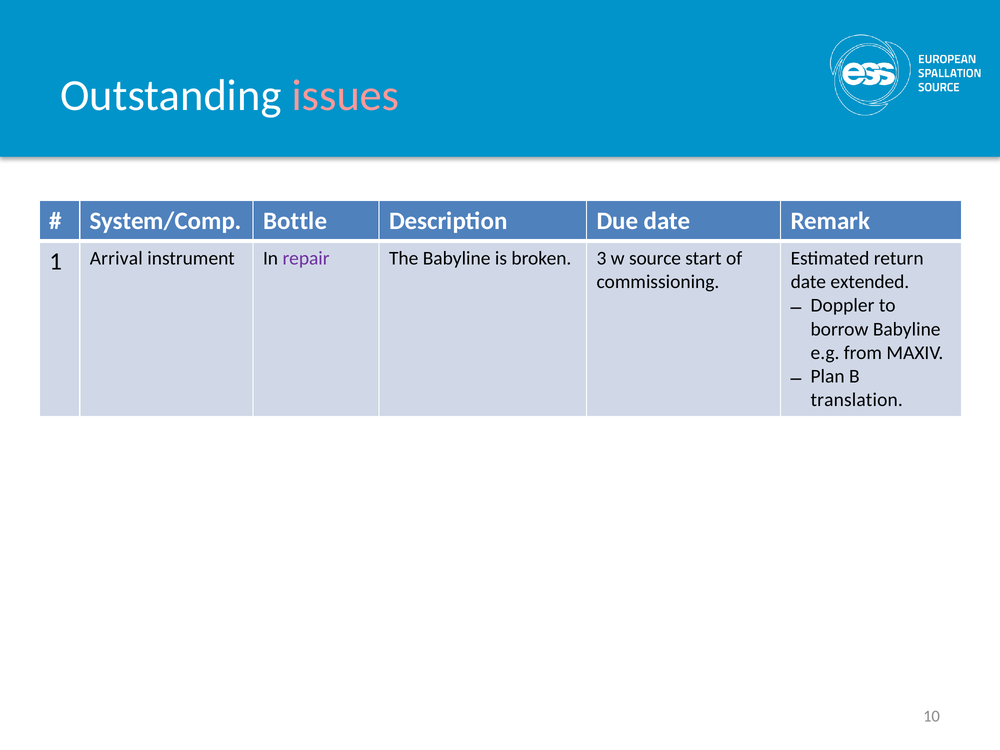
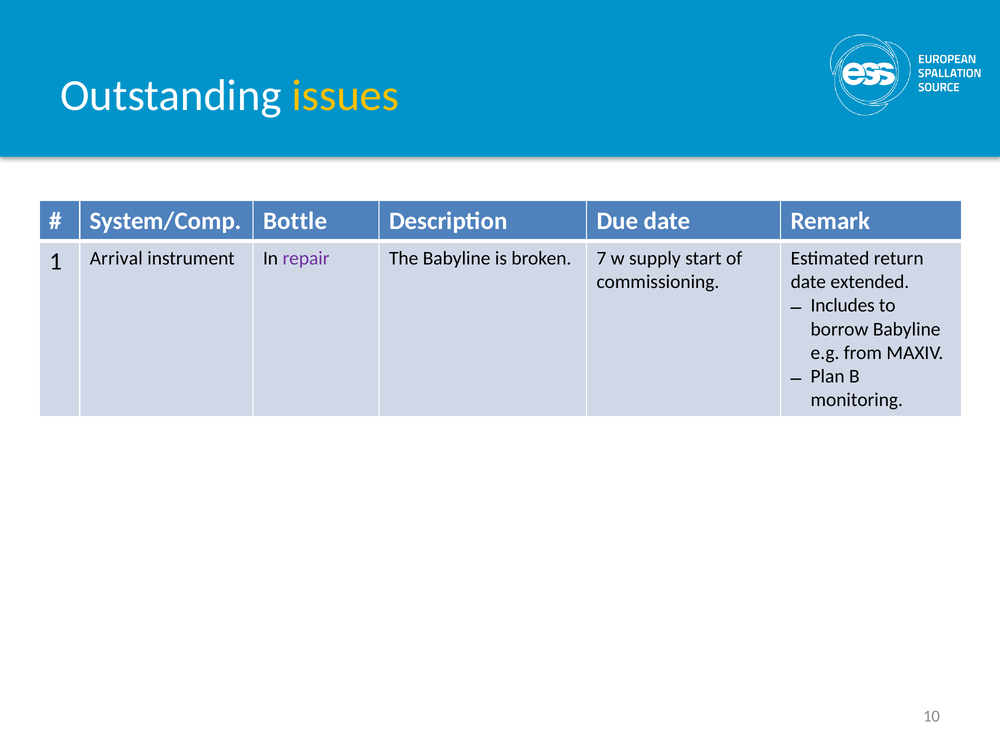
issues colour: pink -> yellow
3: 3 -> 7
source: source -> supply
Doppler: Doppler -> Includes
translation: translation -> monitoring
